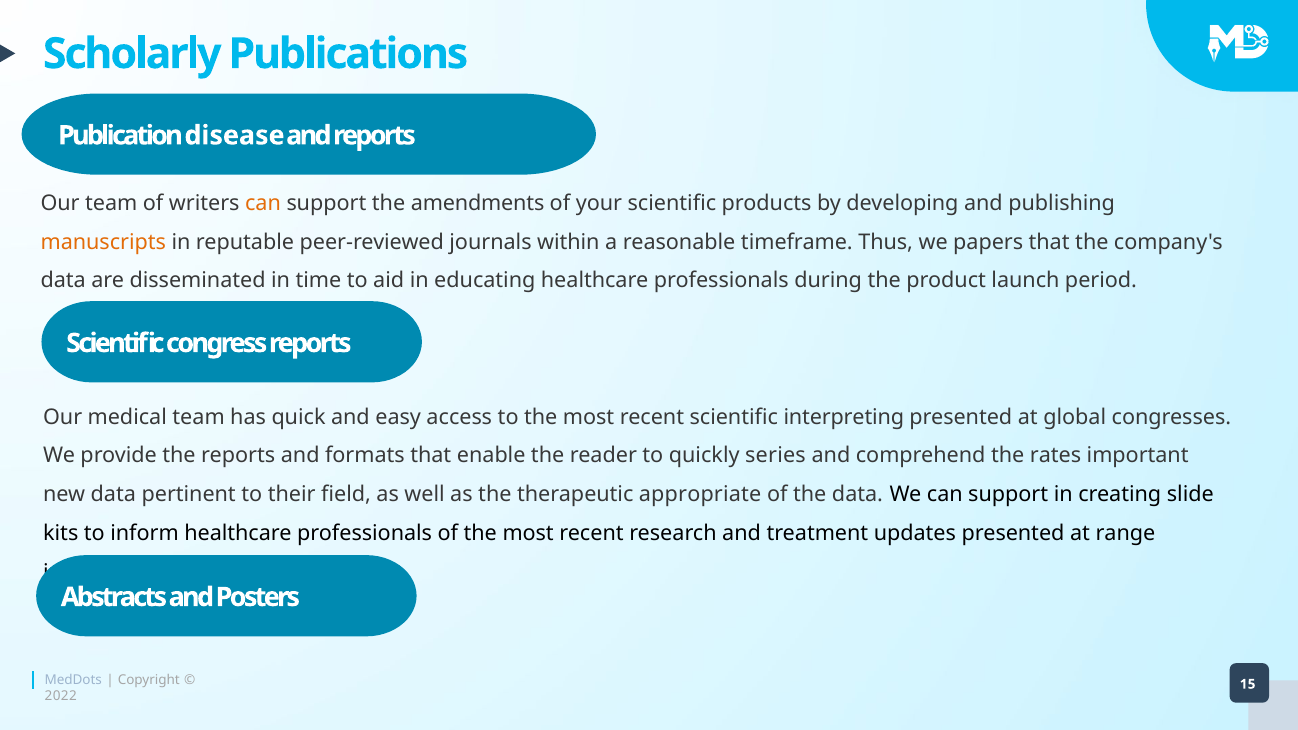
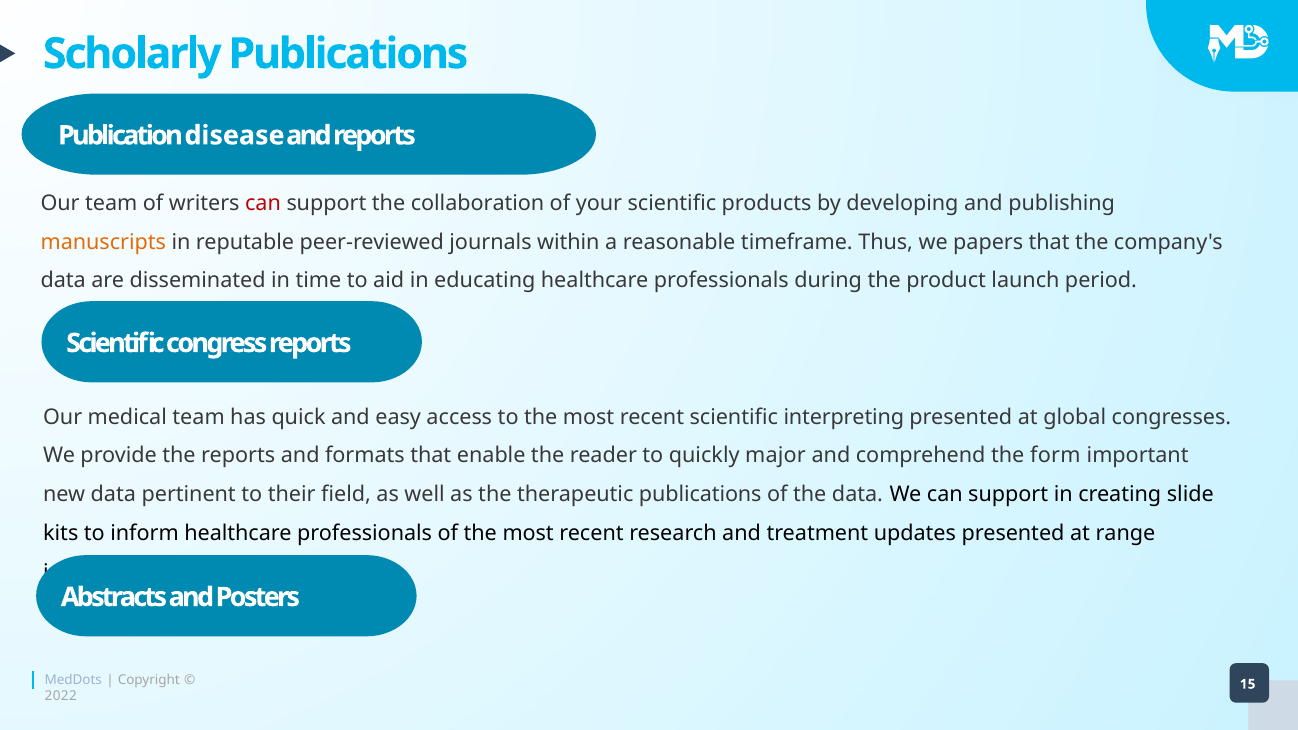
can at (263, 203) colour: orange -> red
amendments: amendments -> collaboration
series: series -> major
rates: rates -> form
therapeutic appropriate: appropriate -> publications
